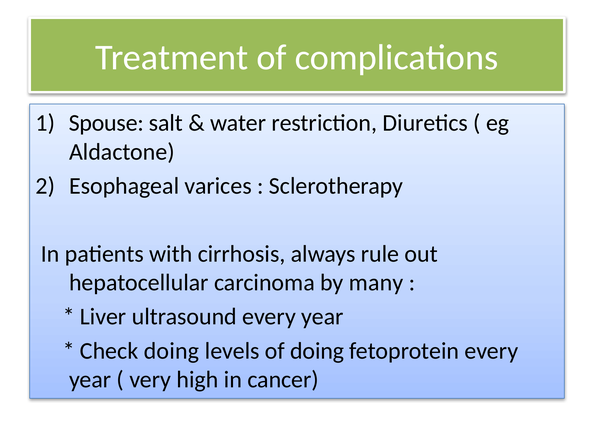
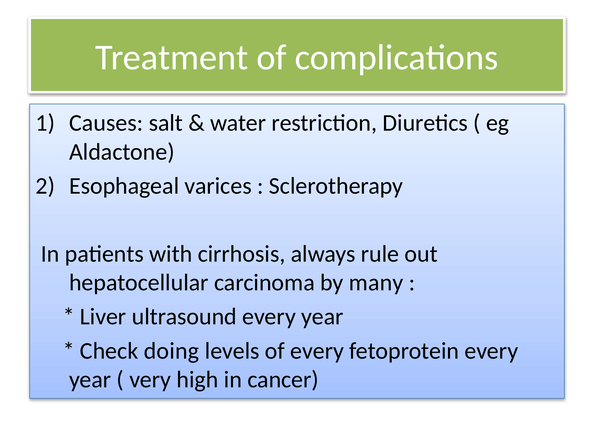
Spouse: Spouse -> Causes
of doing: doing -> every
